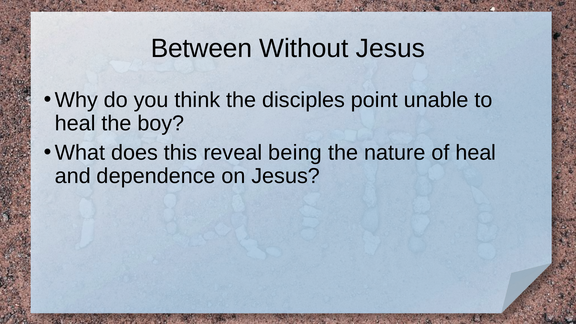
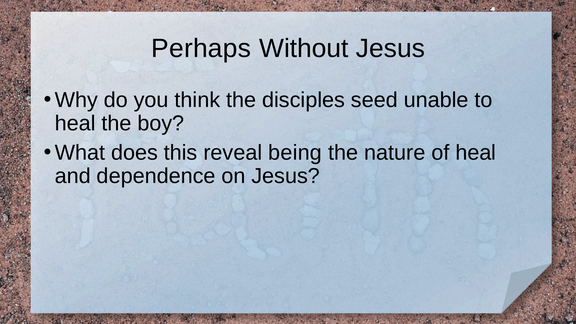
Between: Between -> Perhaps
point: point -> seed
